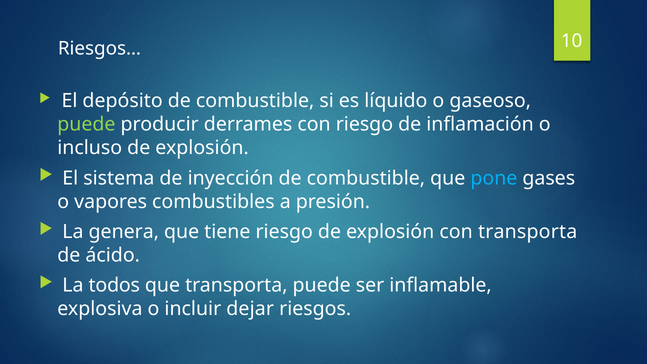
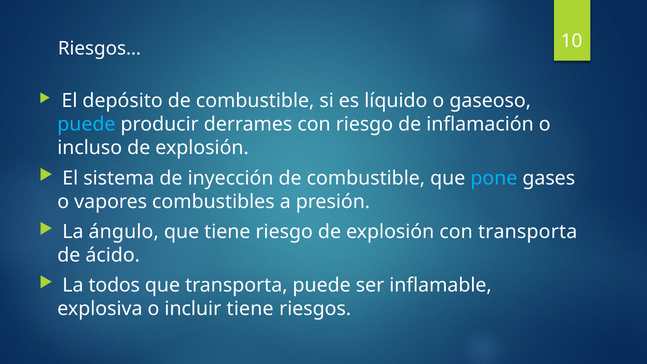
puede at (86, 124) colour: light green -> light blue
genera: genera -> ángulo
incluir dejar: dejar -> tiene
